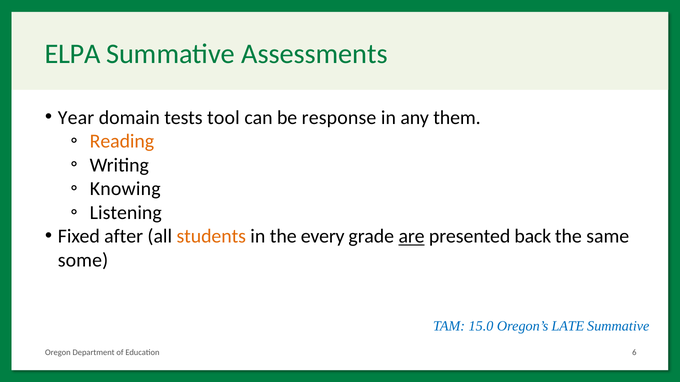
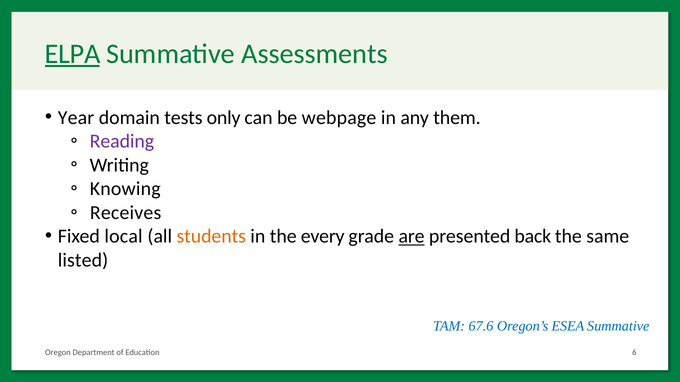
ELPA underline: none -> present
tool: tool -> only
response: response -> webpage
Reading colour: orange -> purple
Listening: Listening -> Receives
after: after -> local
some: some -> listed
15.0: 15.0 -> 67.6
LATE: LATE -> ESEA
